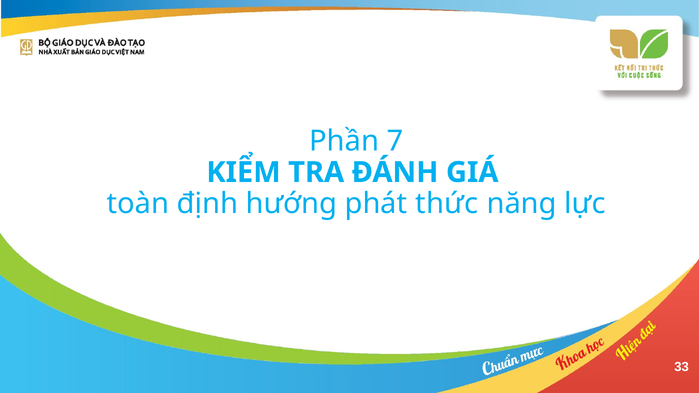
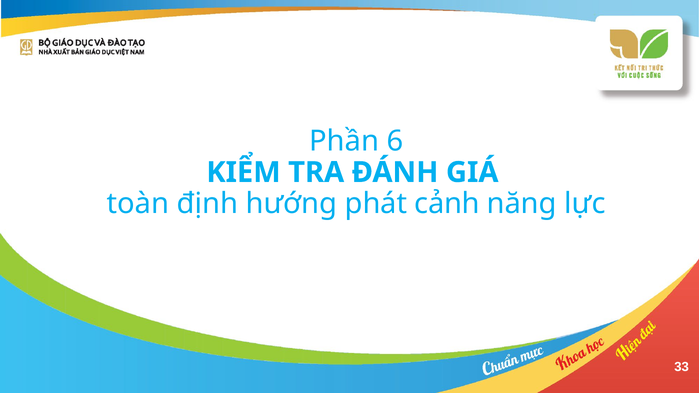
7: 7 -> 6
thức: thức -> cảnh
